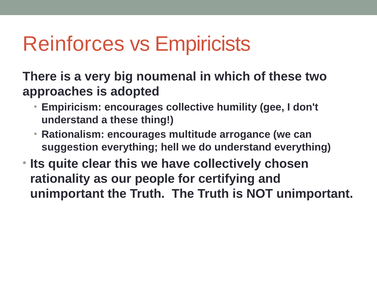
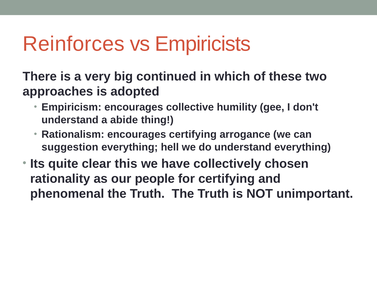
noumenal: noumenal -> continued
a these: these -> abide
encourages multitude: multitude -> certifying
unimportant at (67, 194): unimportant -> phenomenal
